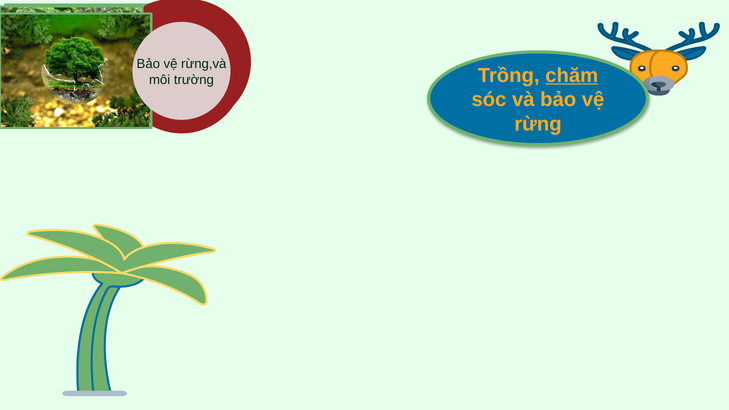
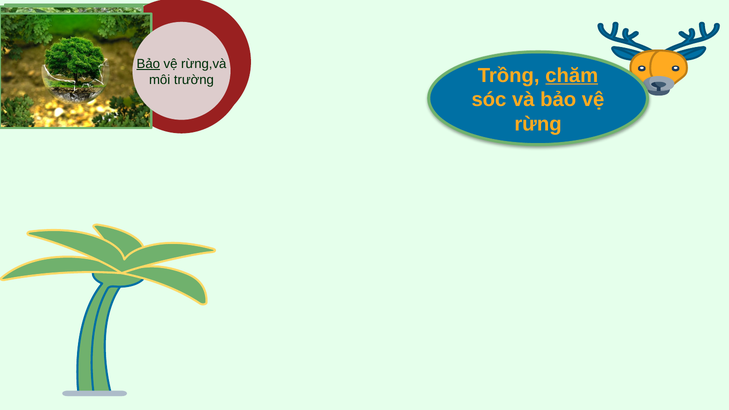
Bảo at (148, 64) underline: none -> present
